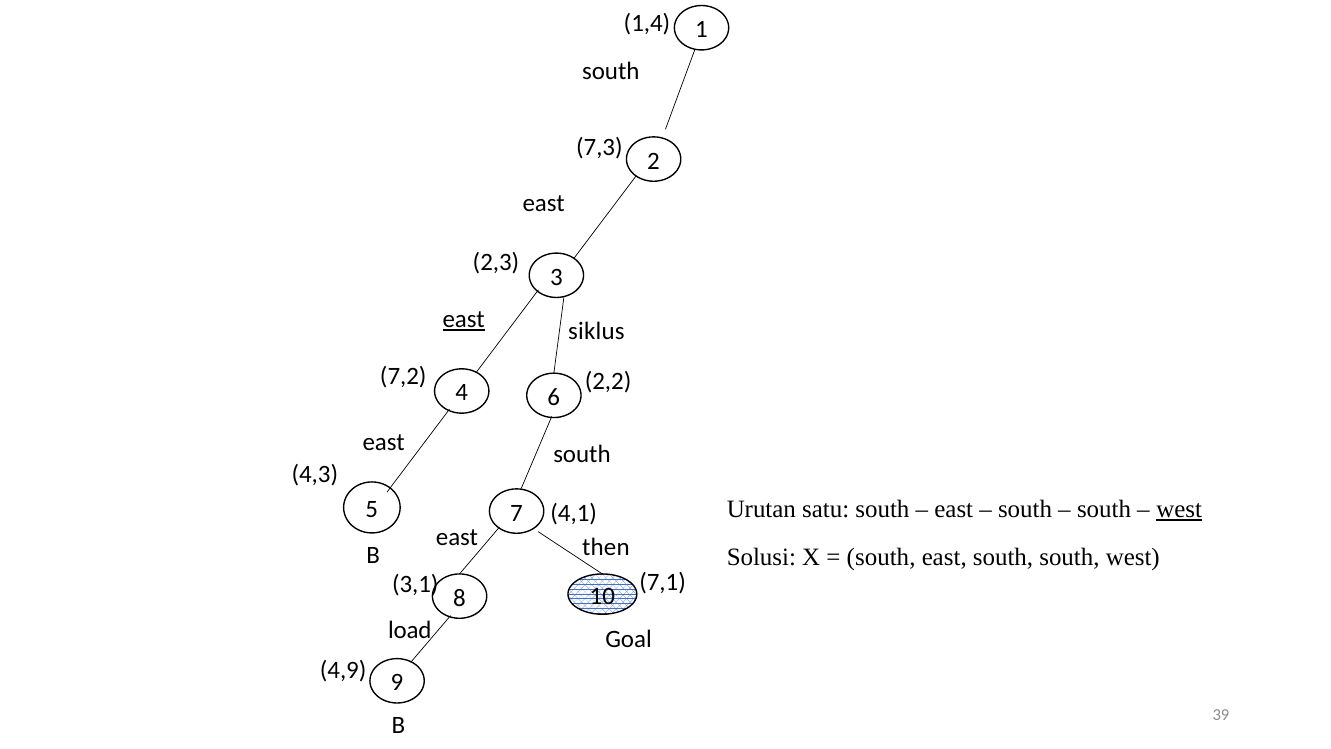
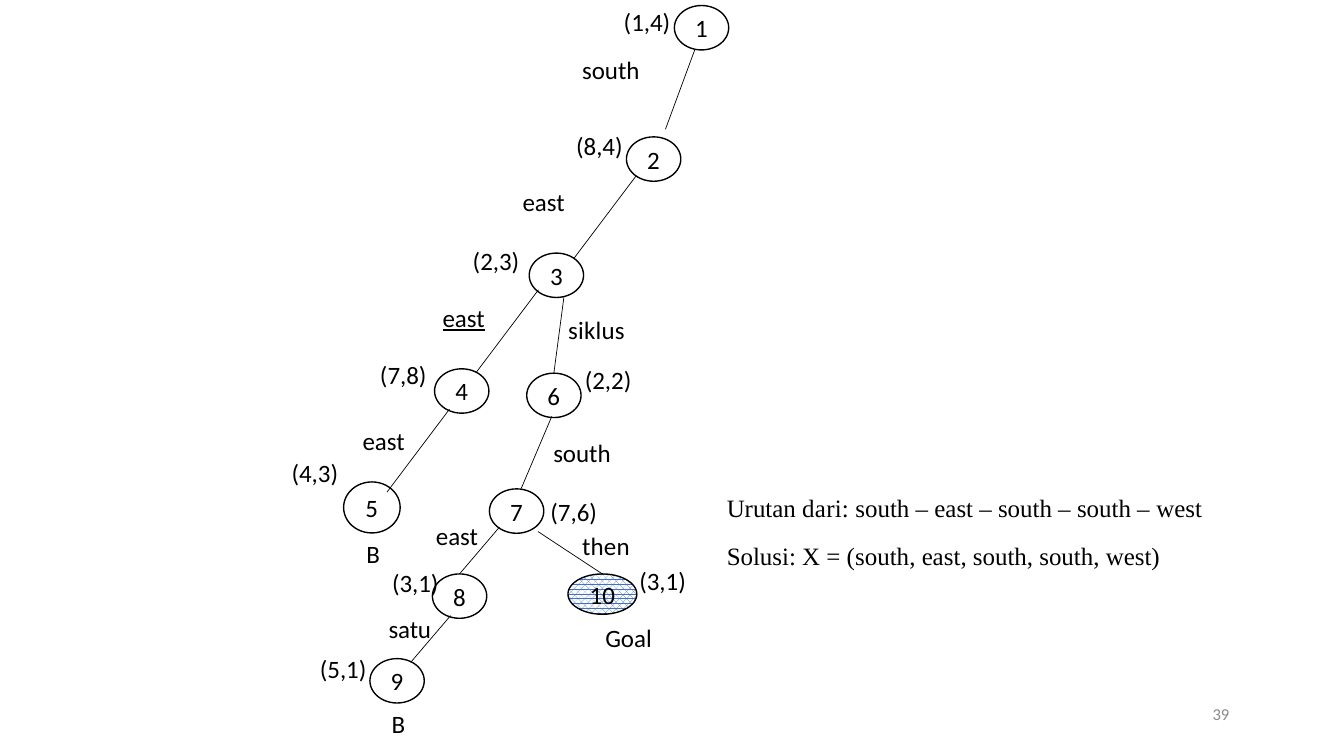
7,3: 7,3 -> 8,4
7,2: 7,2 -> 7,8
satu: satu -> dari
west at (1179, 509) underline: present -> none
4,1: 4,1 -> 7,6
7,1 at (663, 582): 7,1 -> 3,1
load: load -> satu
4,9: 4,9 -> 5,1
